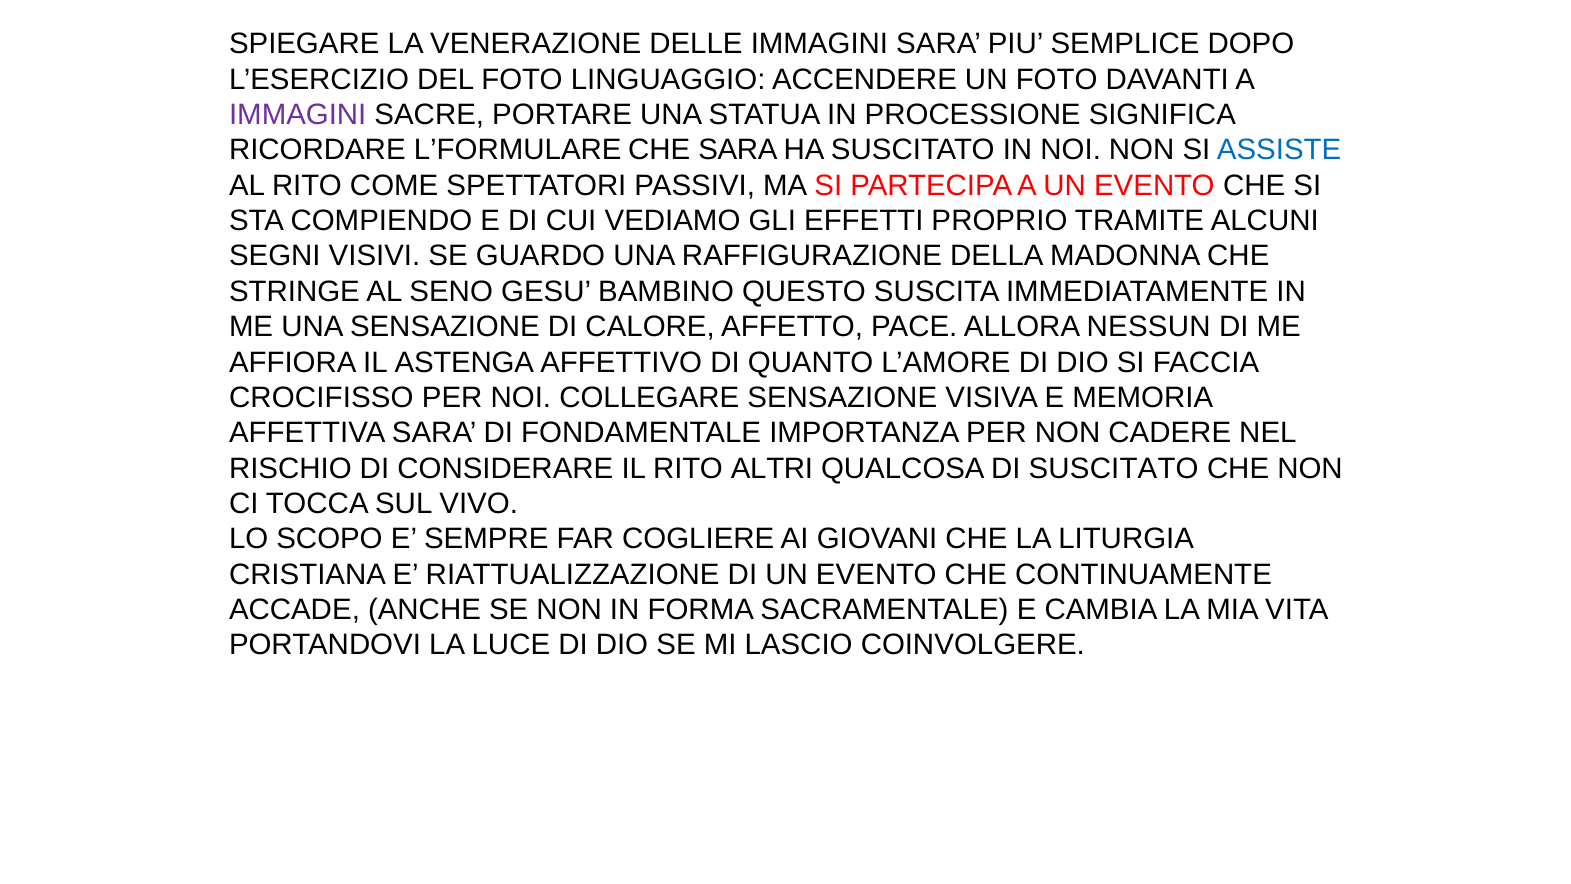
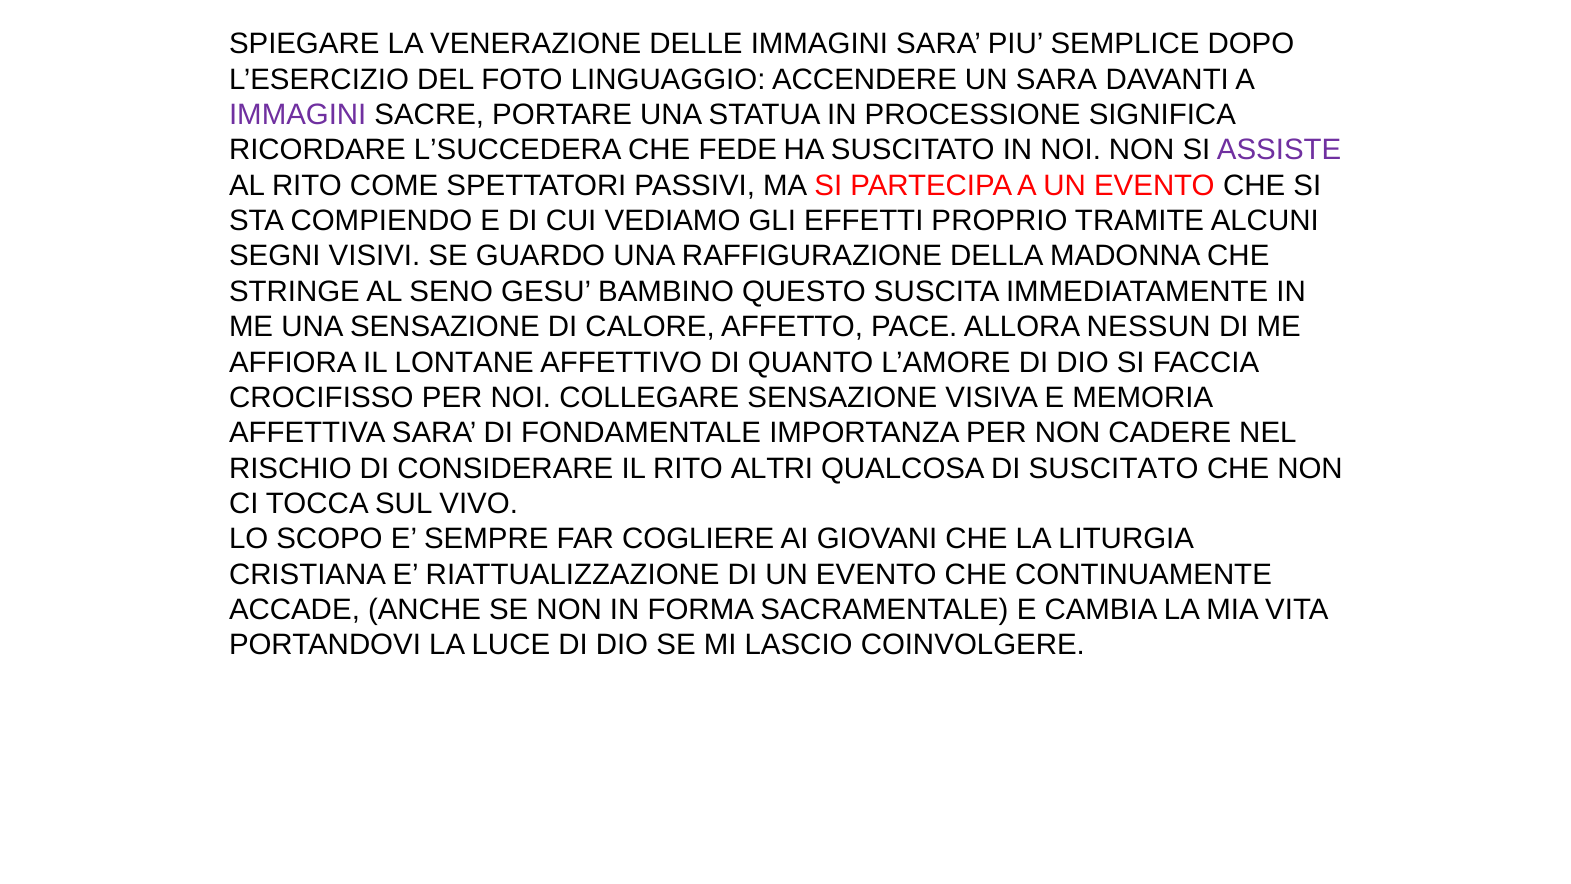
UN FOTO: FOTO -> SARA
L’FORMULARE: L’FORMULARE -> L’SUCCEDERA
CHE SARA: SARA -> FEDE
ASSISTE colour: blue -> purple
ASTENGA: ASTENGA -> LONTANE
